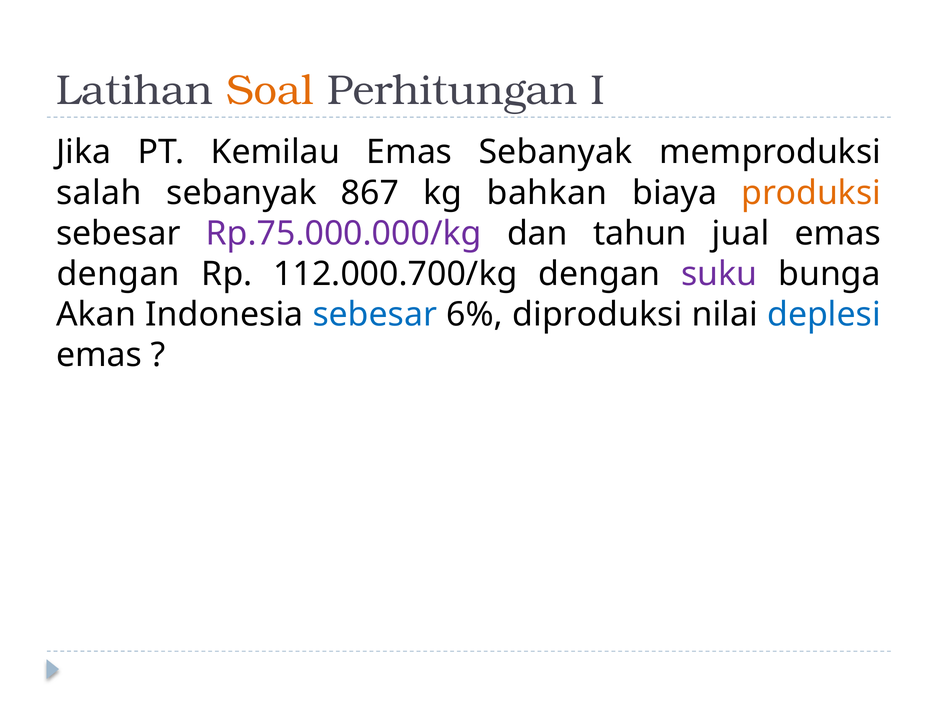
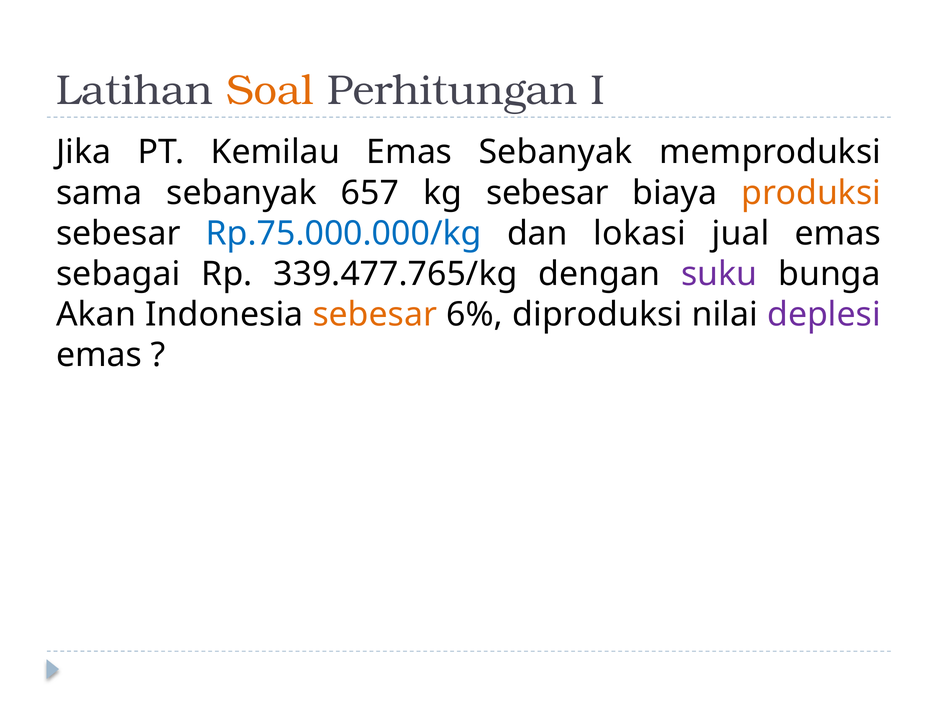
salah: salah -> sama
867: 867 -> 657
kg bahkan: bahkan -> sebesar
Rp.75.000.000/kg colour: purple -> blue
tahun: tahun -> lokasi
dengan at (118, 274): dengan -> sebagai
112.000.700/kg: 112.000.700/kg -> 339.477.765/kg
sebesar at (375, 315) colour: blue -> orange
deplesi colour: blue -> purple
